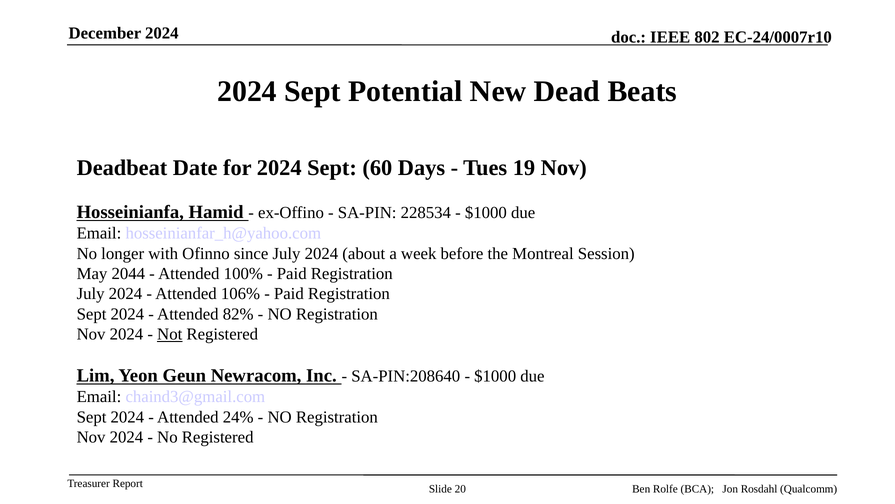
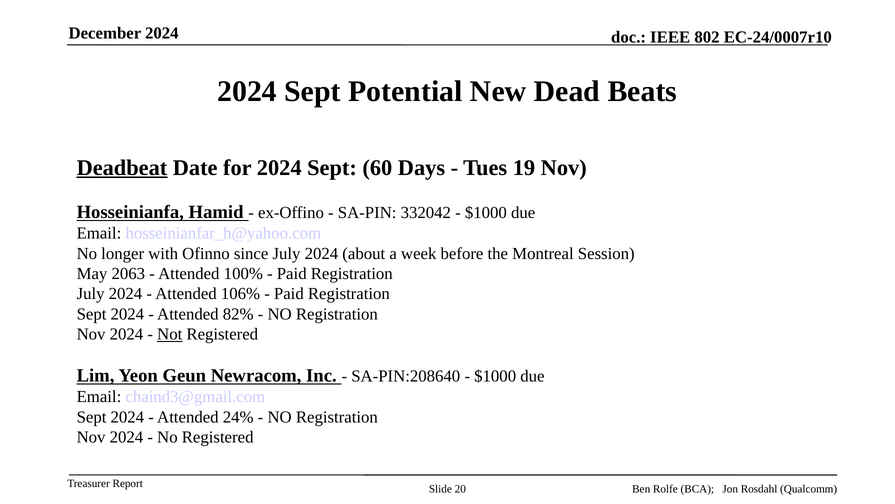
Deadbeat underline: none -> present
228534: 228534 -> 332042
2044: 2044 -> 2063
